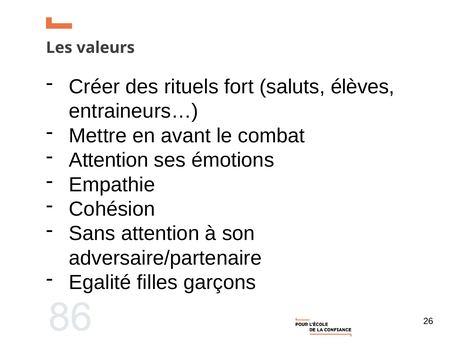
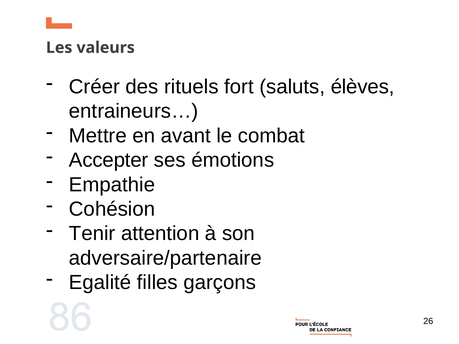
Attention at (109, 160): Attention -> Accepter
Sans: Sans -> Tenir
